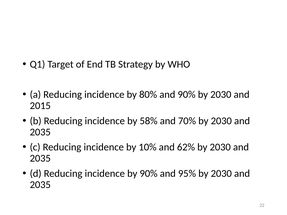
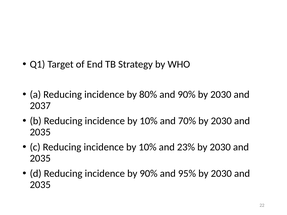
2015: 2015 -> 2037
58% at (149, 121): 58% -> 10%
62%: 62% -> 23%
